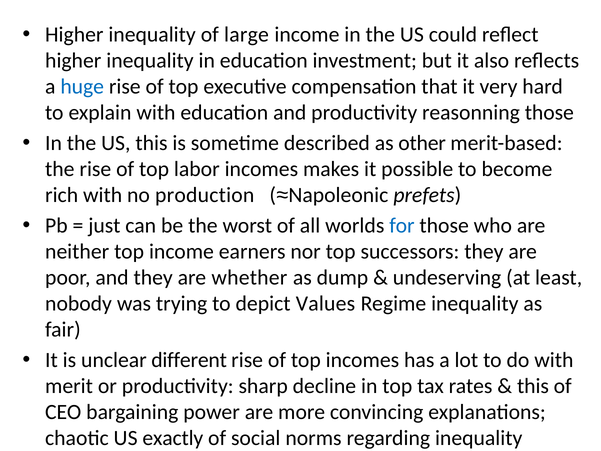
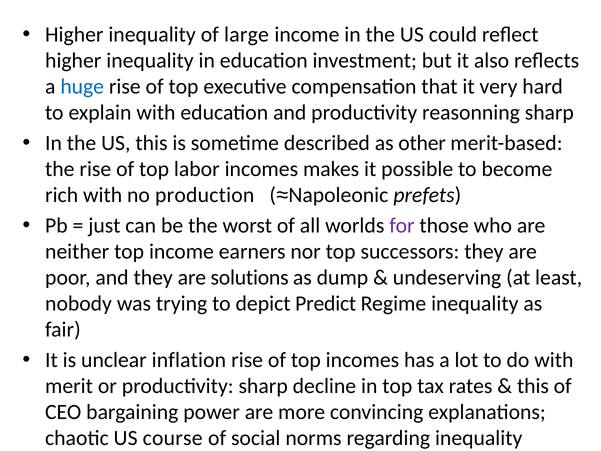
reasonning those: those -> sharp
for colour: blue -> purple
whether: whether -> solutions
Values: Values -> Predict
different: different -> inflation
exactly: exactly -> course
